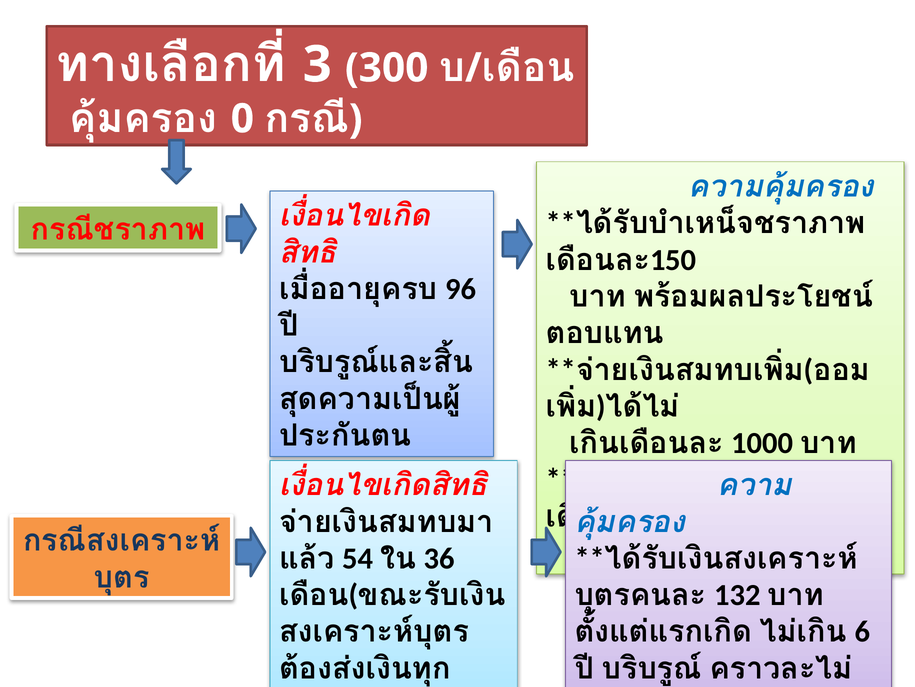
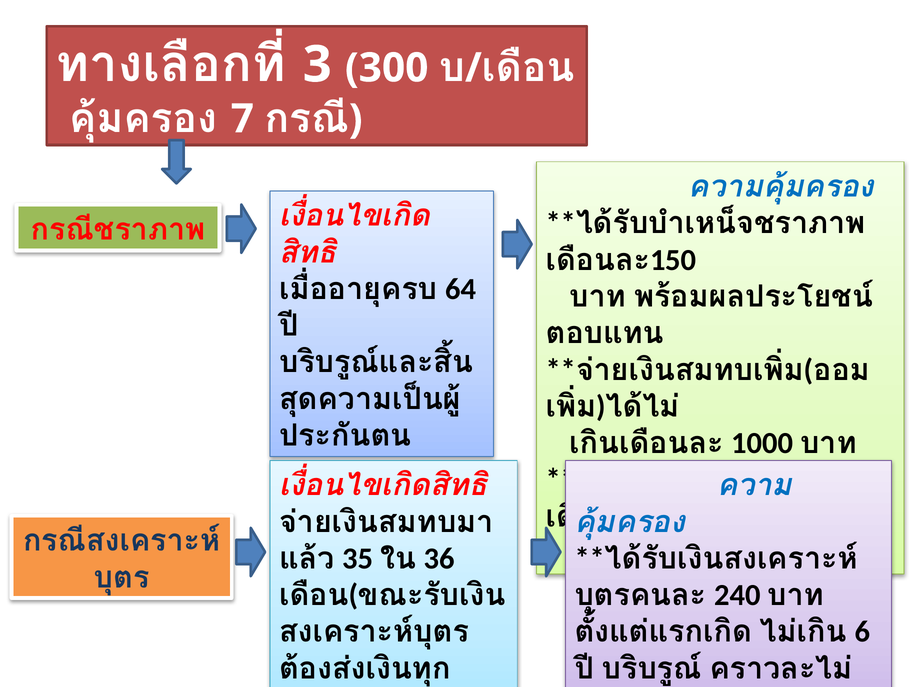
0: 0 -> 7
96: 96 -> 64
54: 54 -> 35
132: 132 -> 240
